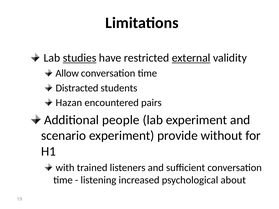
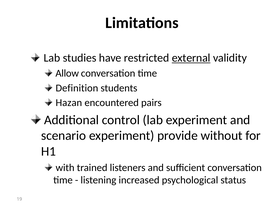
studies underline: present -> none
Distracted: Distracted -> Definition
people: people -> control
about: about -> status
